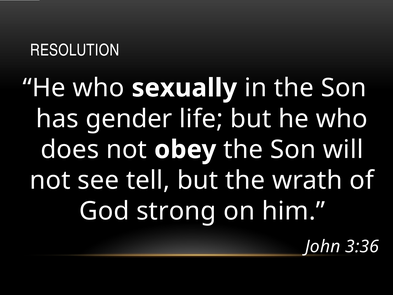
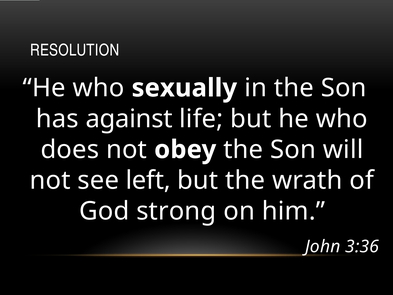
gender: gender -> against
tell: tell -> left
